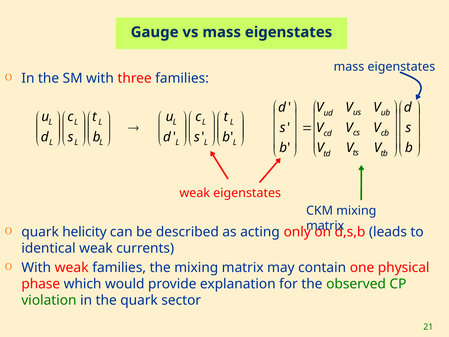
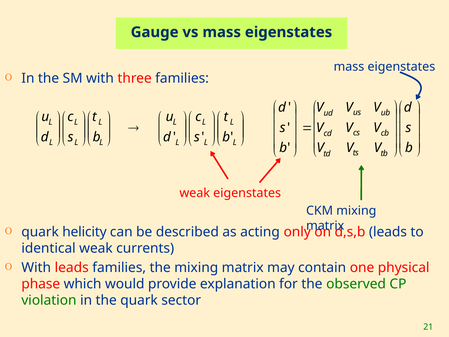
With weak: weak -> leads
